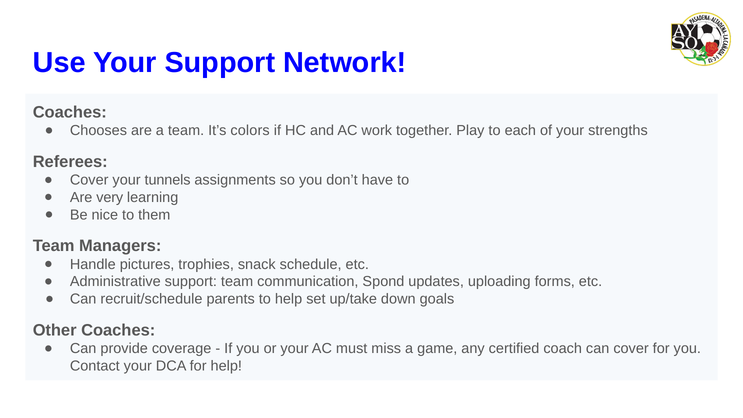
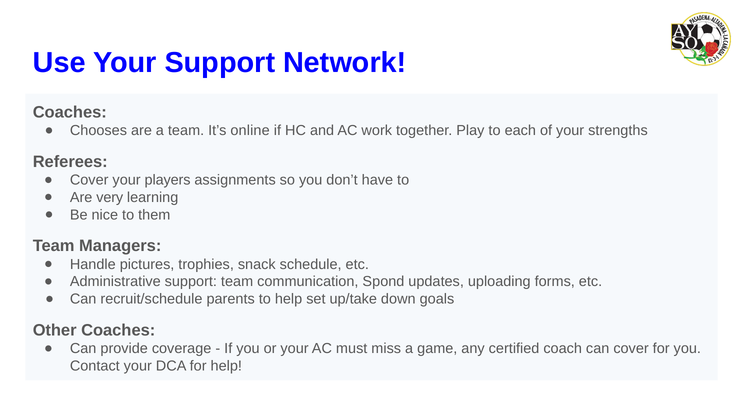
colors: colors -> online
tunnels: tunnels -> players
